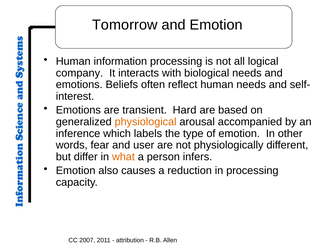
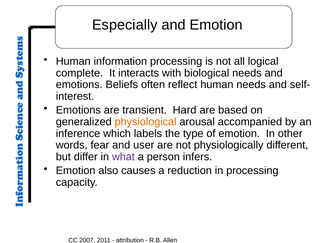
Tomorrow: Tomorrow -> Especially
company: company -> complete
what colour: orange -> purple
